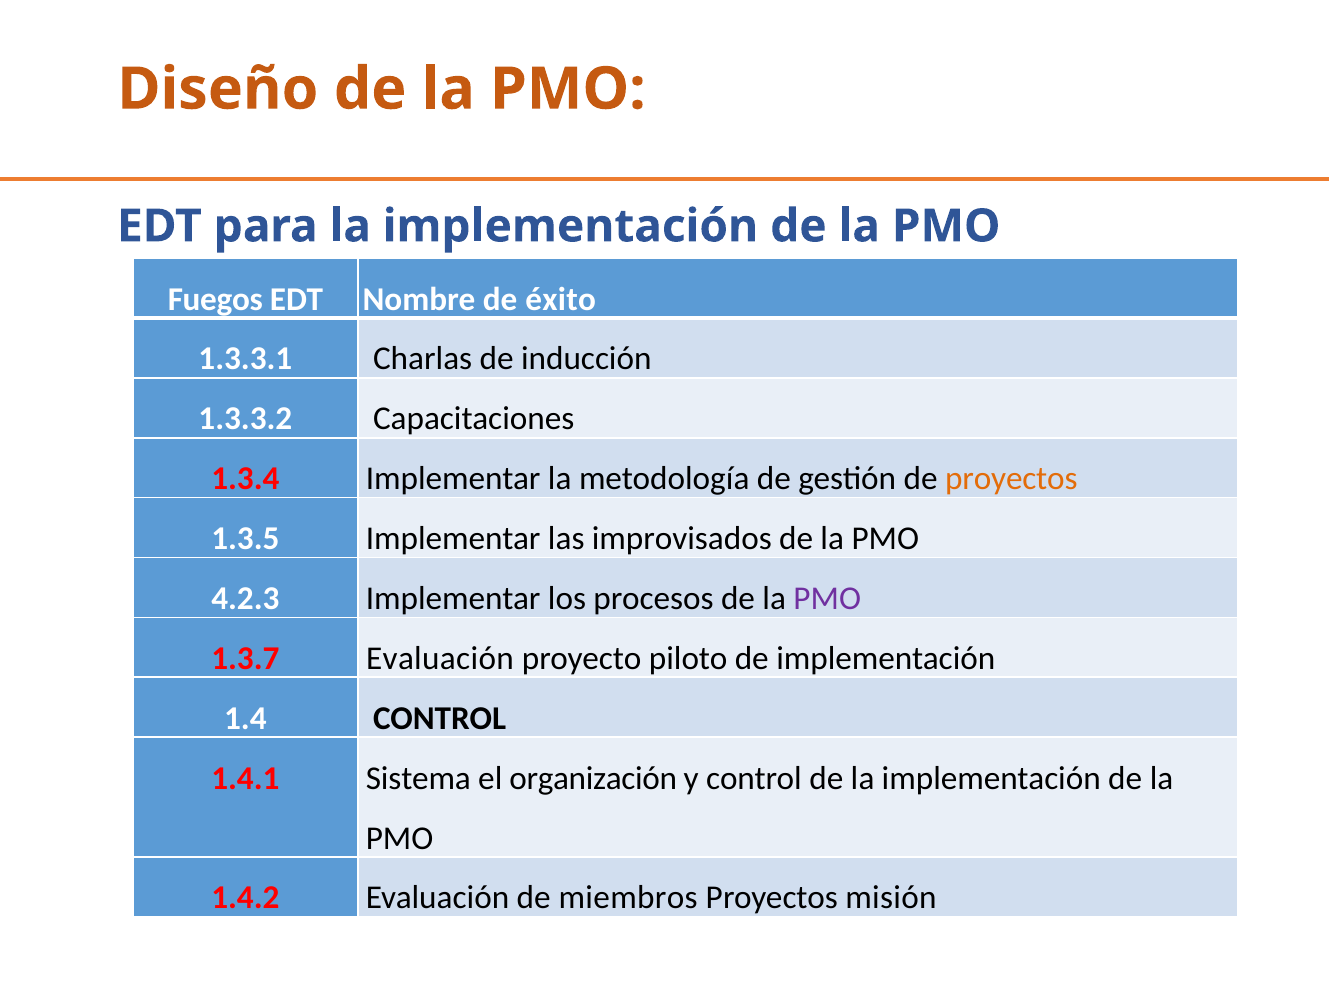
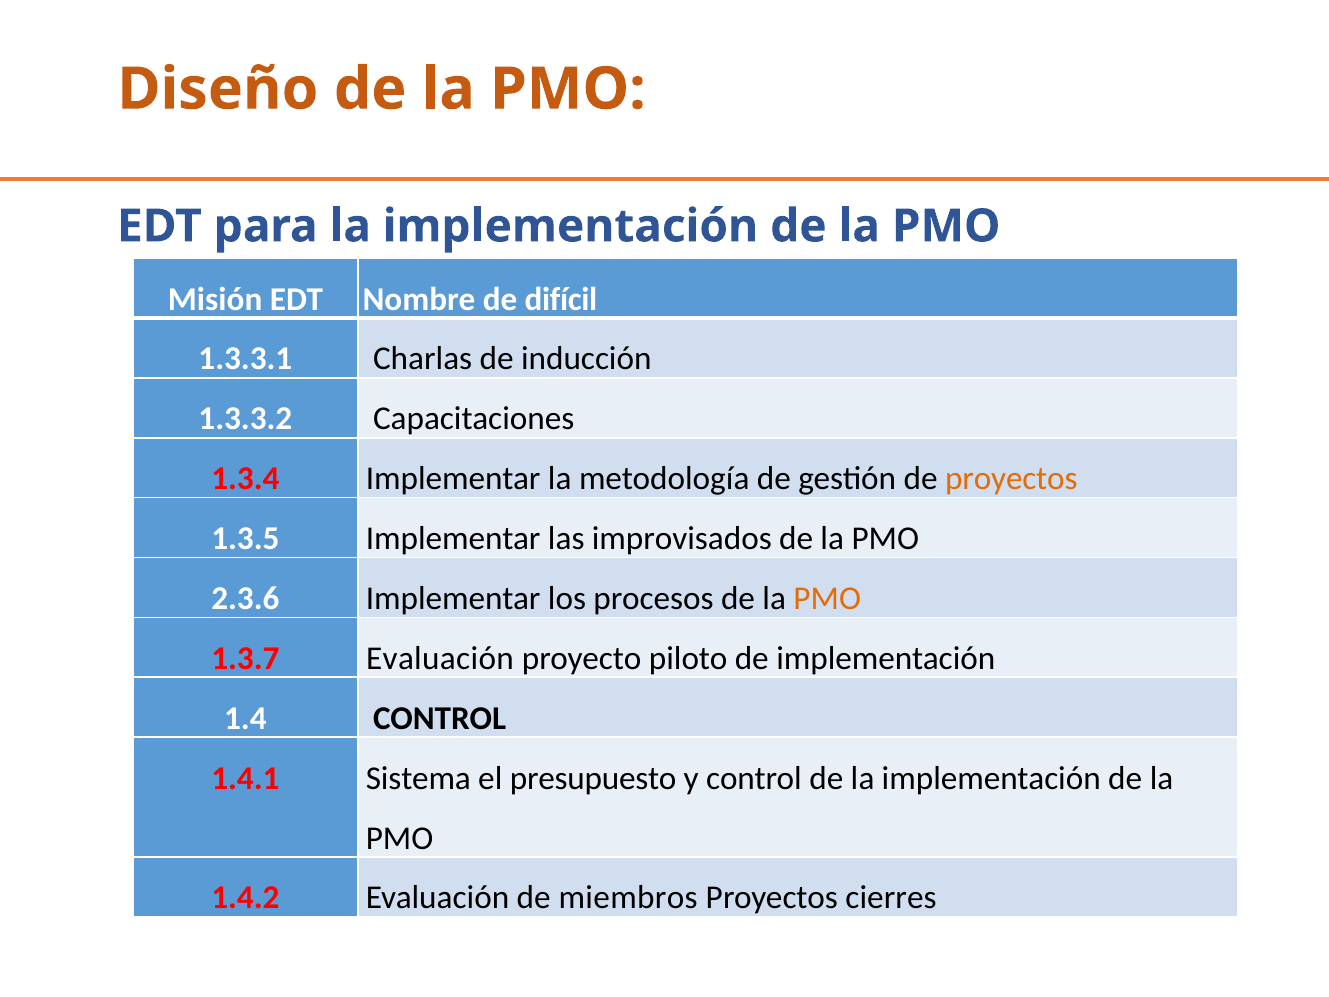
Fuegos: Fuegos -> Misión
éxito: éxito -> difícil
4.2.3: 4.2.3 -> 2.3.6
PMO at (827, 598) colour: purple -> orange
organización: organización -> presupuesto
misión: misión -> cierres
